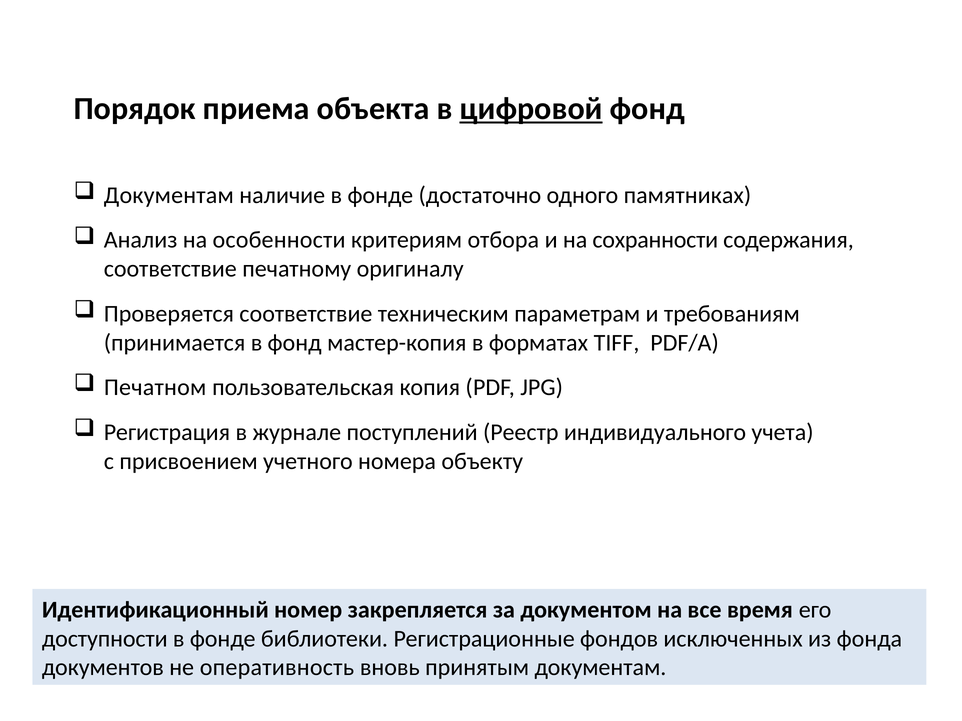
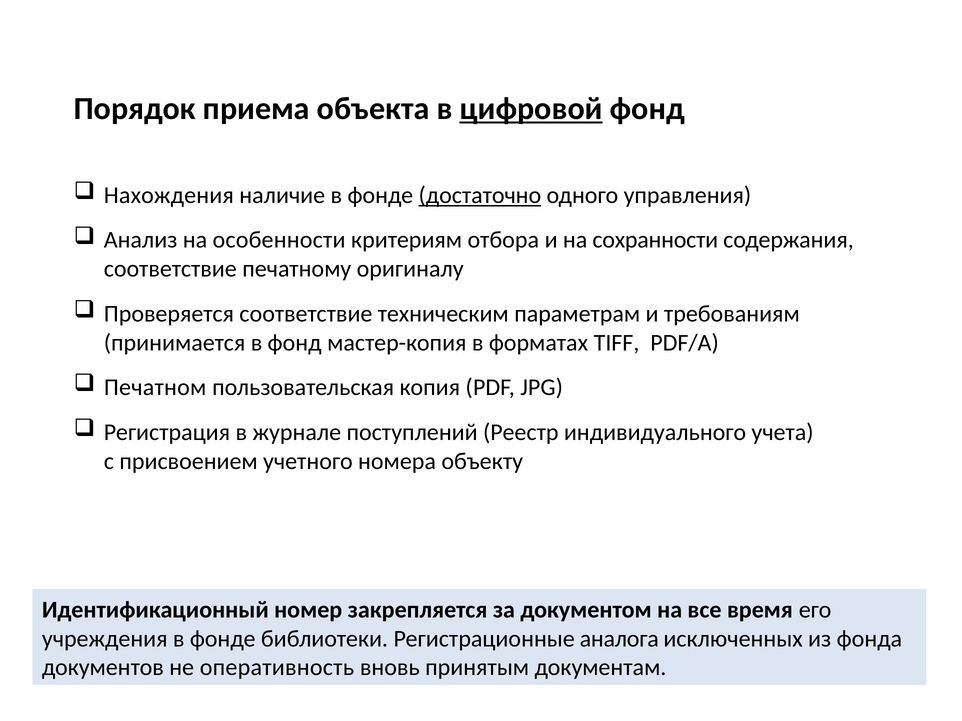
Документам at (169, 195): Документам -> Нахождения
достаточно underline: none -> present
памятниках: памятниках -> управления
доступности: доступности -> учреждения
фондов: фондов -> аналога
